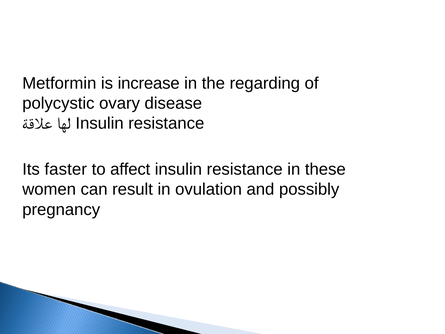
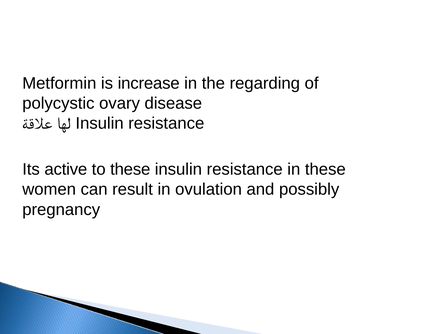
faster: faster -> active
to affect: affect -> these
